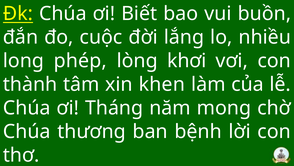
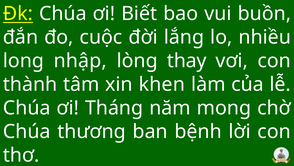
phép: phép -> nhập
khơi: khơi -> thay
